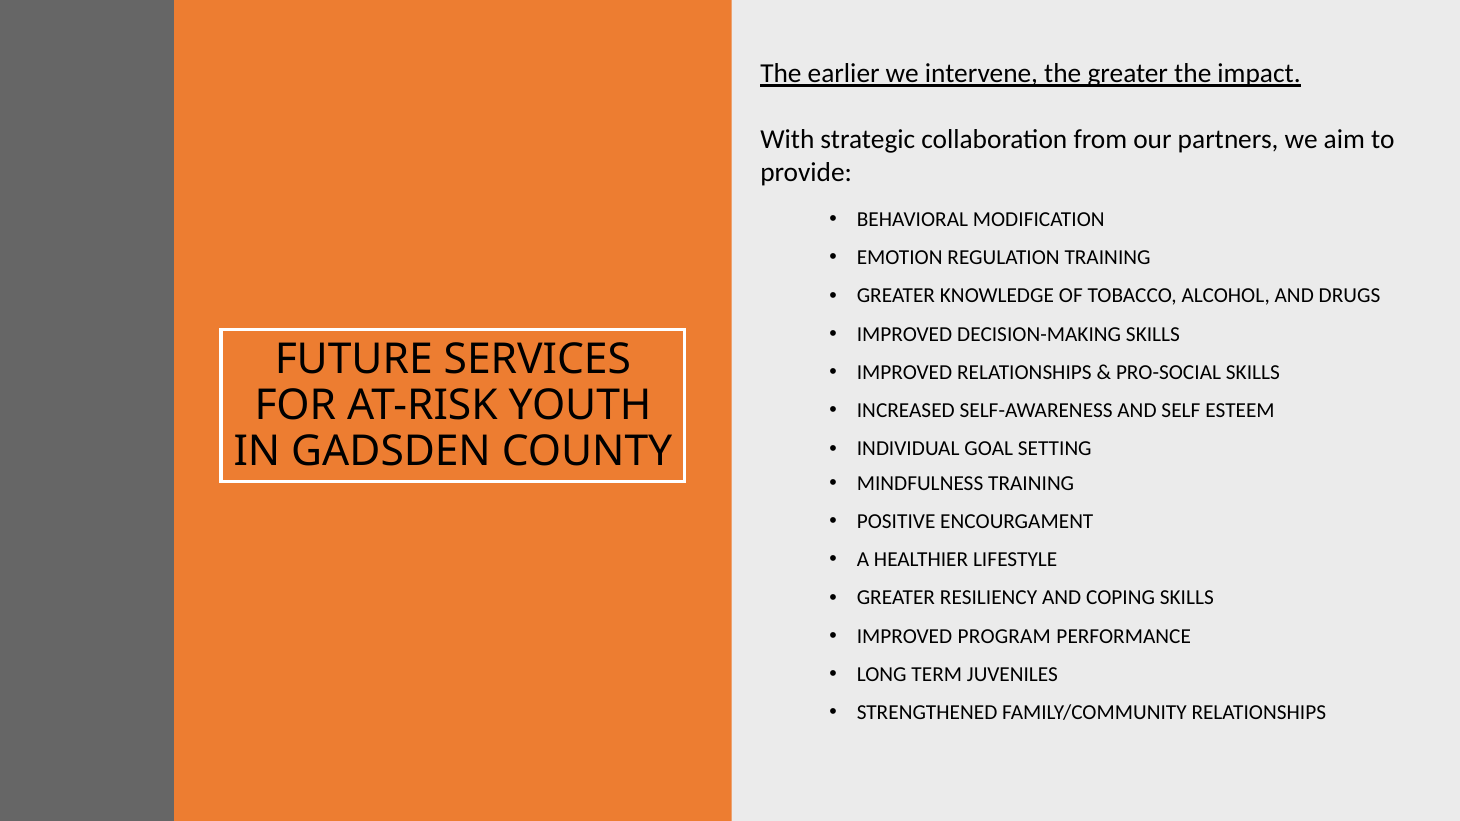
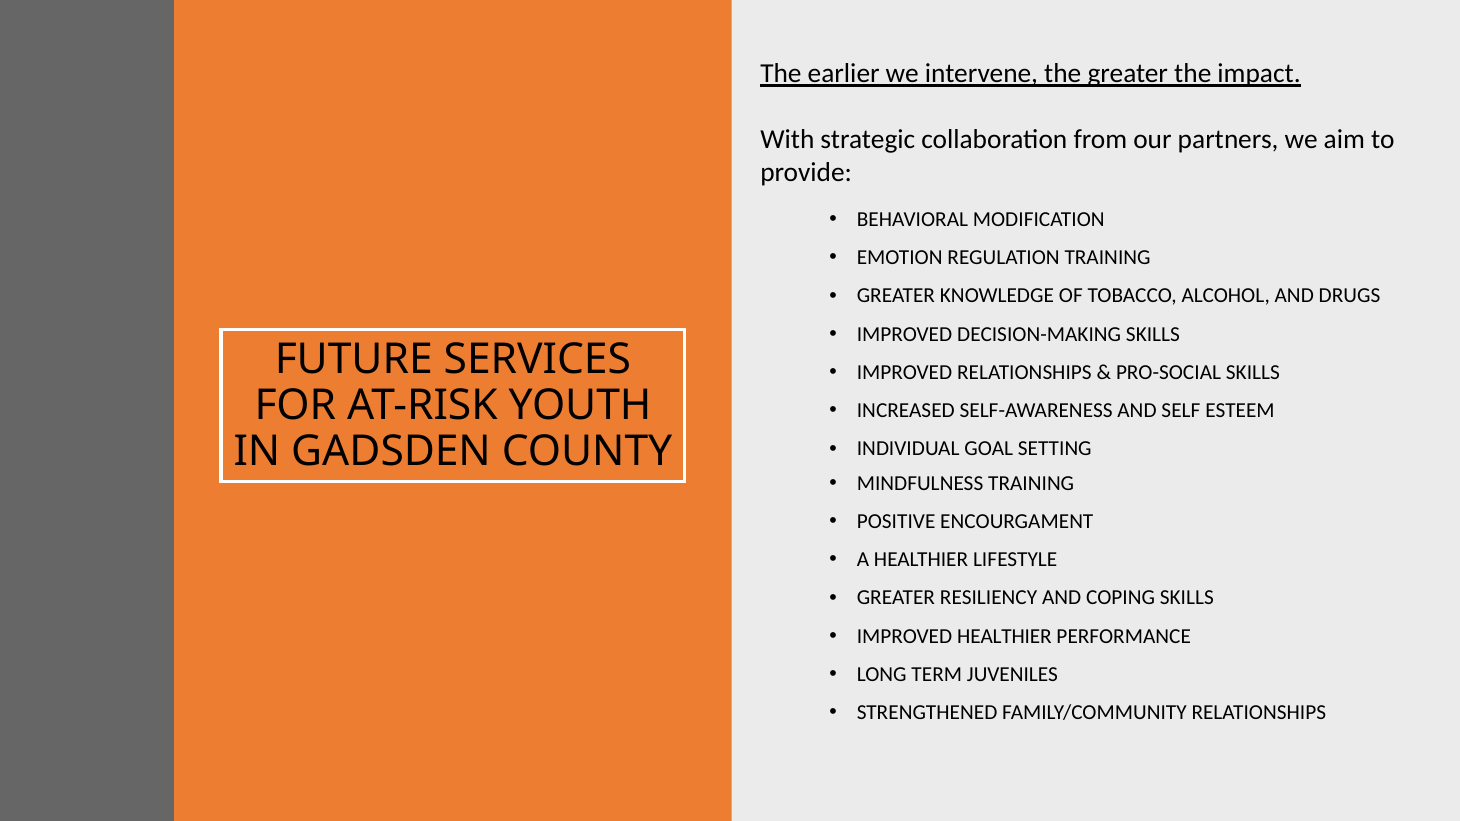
IMPROVED PROGRAM: PROGRAM -> HEALTHIER
